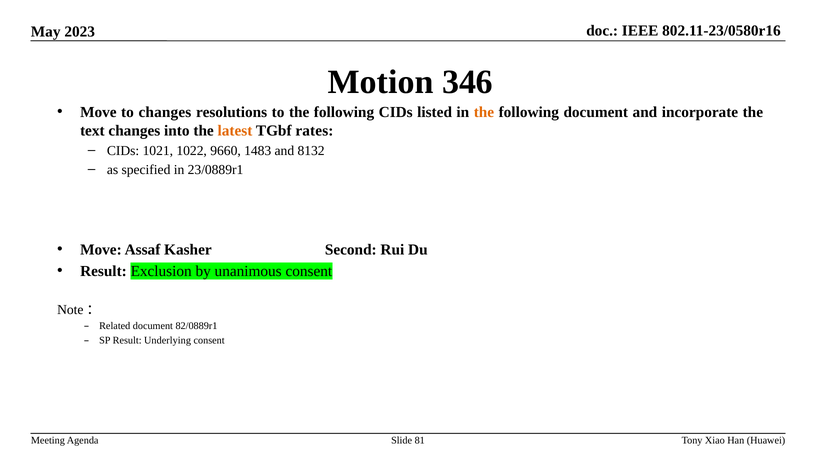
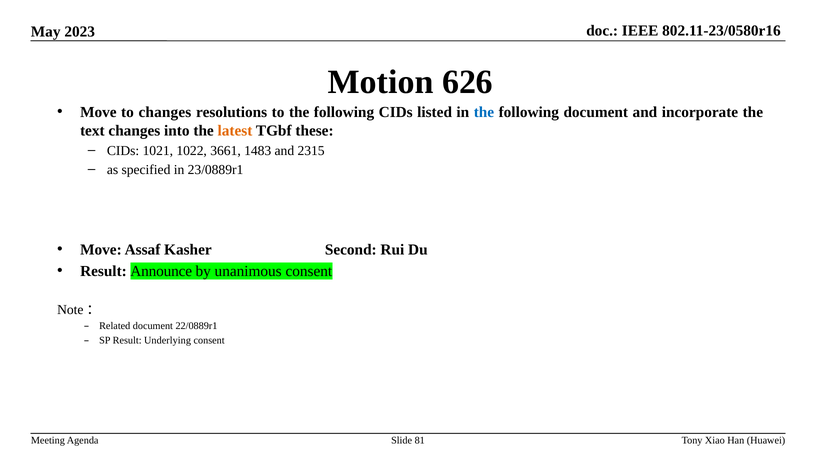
346: 346 -> 626
the at (484, 112) colour: orange -> blue
rates: rates -> these
9660: 9660 -> 3661
8132: 8132 -> 2315
Exclusion: Exclusion -> Announce
82/0889r1: 82/0889r1 -> 22/0889r1
